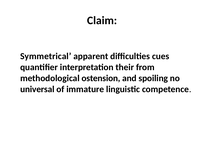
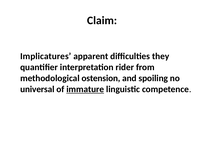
Symmetrical: Symmetrical -> Implicatures
cues: cues -> they
their: their -> rider
immature underline: none -> present
